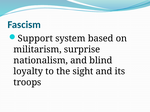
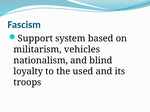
surprise: surprise -> vehicles
sight: sight -> used
